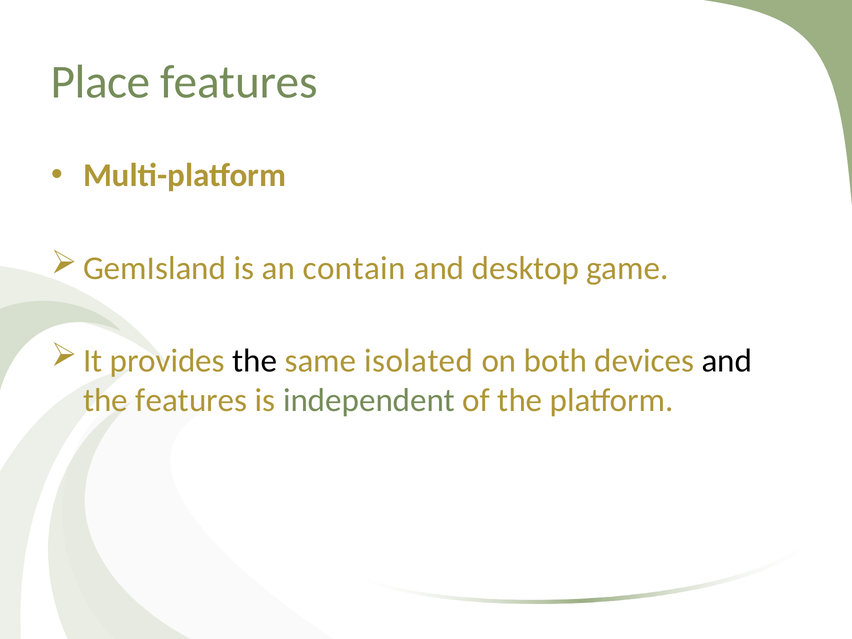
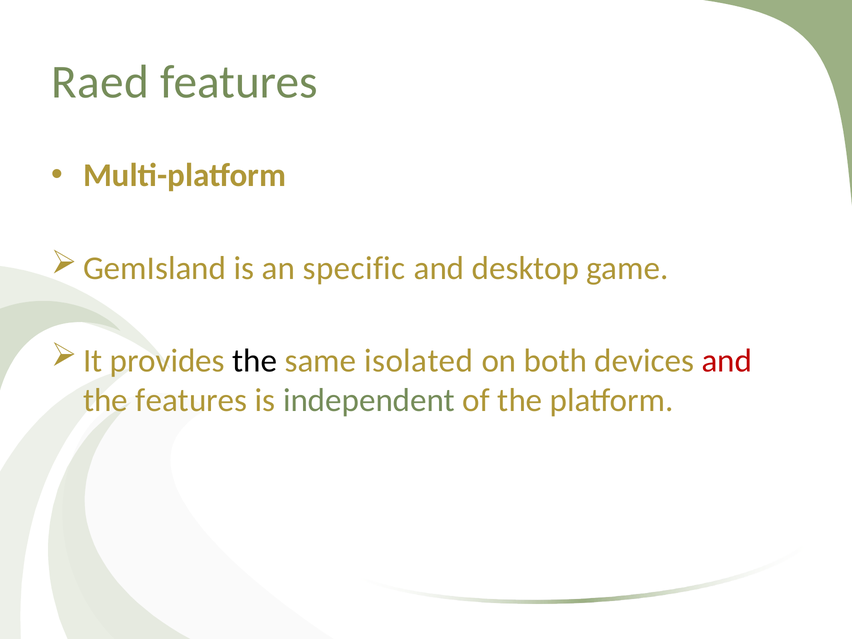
Place: Place -> Raed
contain: contain -> specific
and at (727, 361) colour: black -> red
